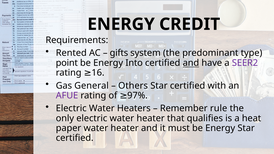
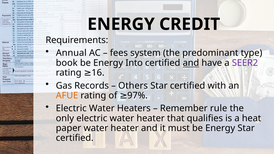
Rented: Rented -> Annual
gifts: gifts -> fees
point: point -> book
General: General -> Records
AFUE colour: purple -> orange
